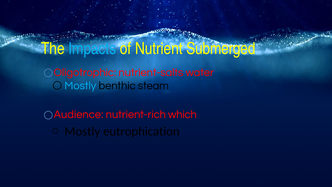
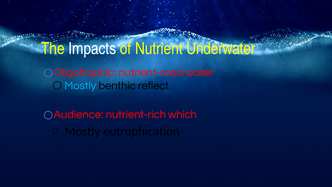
Impacts colour: light blue -> white
Submerged: Submerged -> Underwater
nutrient-salts: nutrient-salts -> nutrient-road
steam: steam -> reflect
